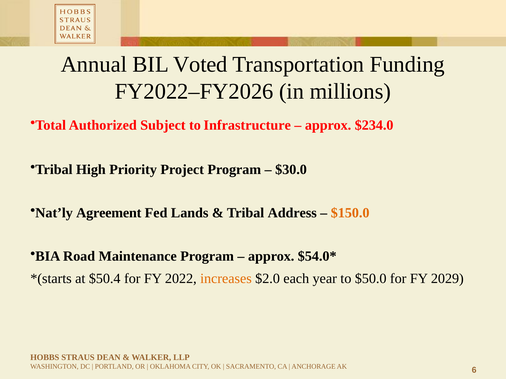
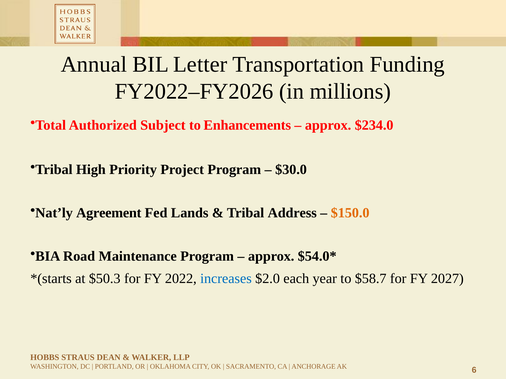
Voted: Voted -> Letter
Infrastructure: Infrastructure -> Enhancements
$50.4: $50.4 -> $50.3
increases colour: orange -> blue
$50.0: $50.0 -> $58.7
2029: 2029 -> 2027
